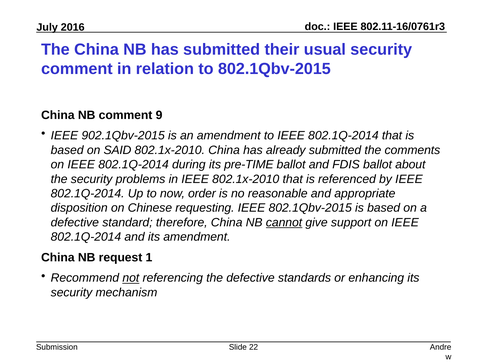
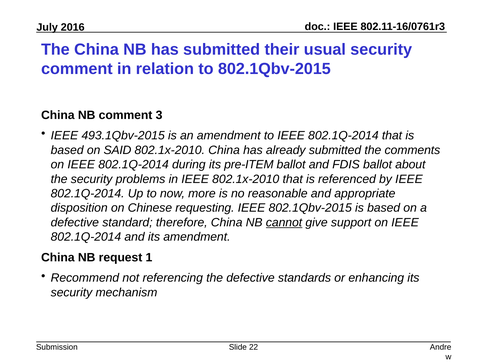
9: 9 -> 3
902.1Qbv-2015: 902.1Qbv-2015 -> 493.1Qbv-2015
pre-TIME: pre-TIME -> pre-ITEM
order: order -> more
not underline: present -> none
